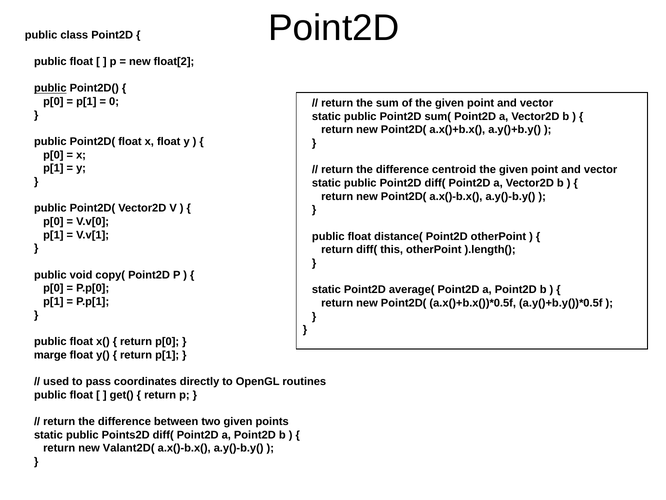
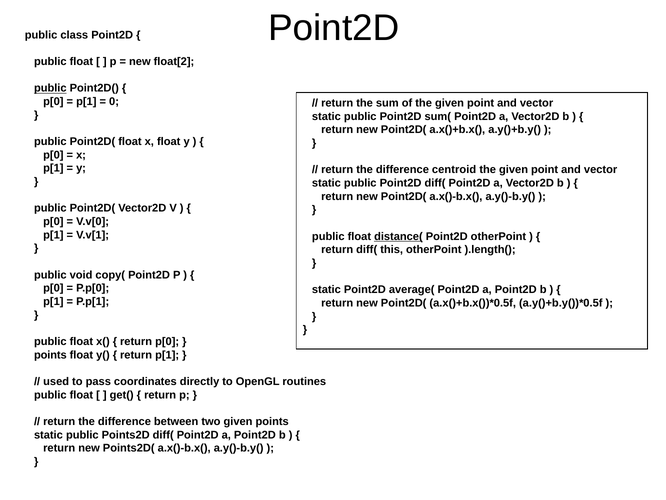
distance( underline: none -> present
marge at (50, 355): marge -> points
Valant2D(: Valant2D( -> Points2D(
